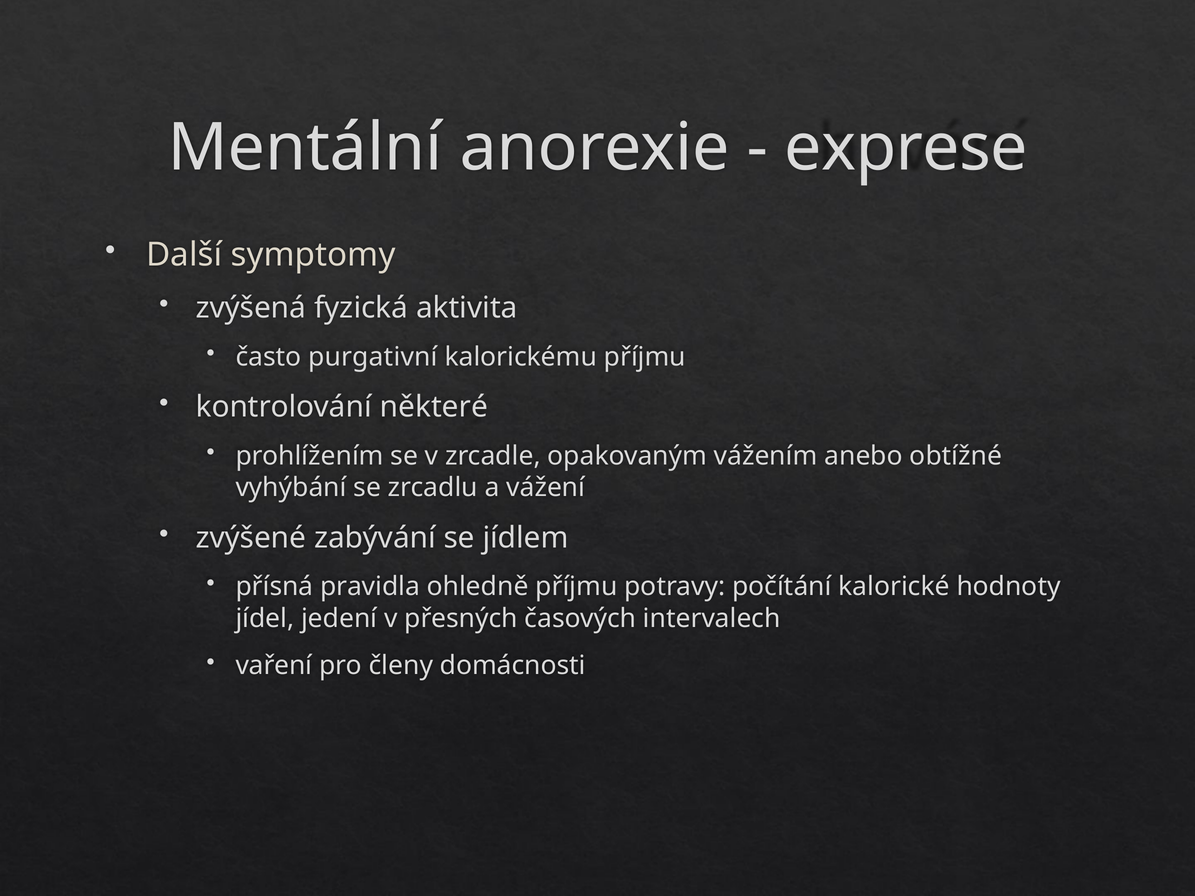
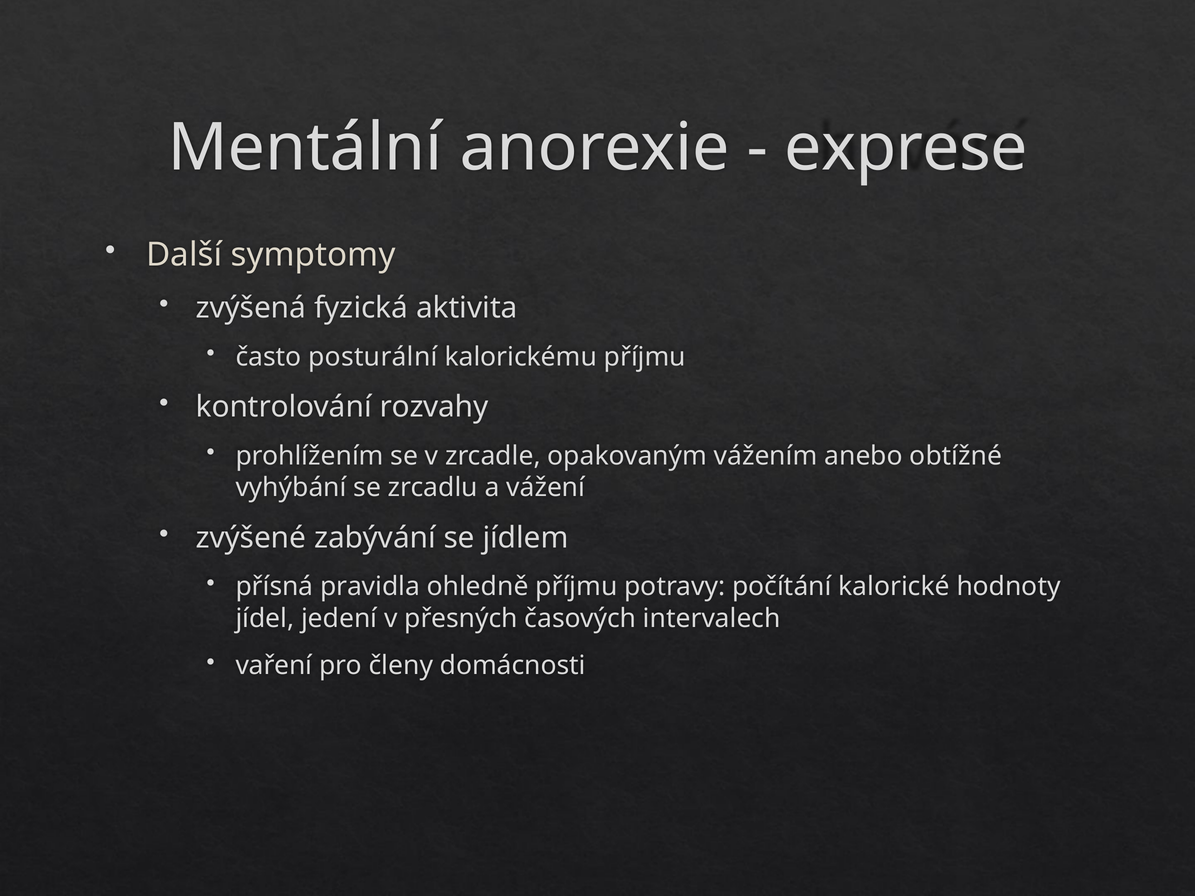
purgativní: purgativní -> posturální
některé: některé -> rozvahy
